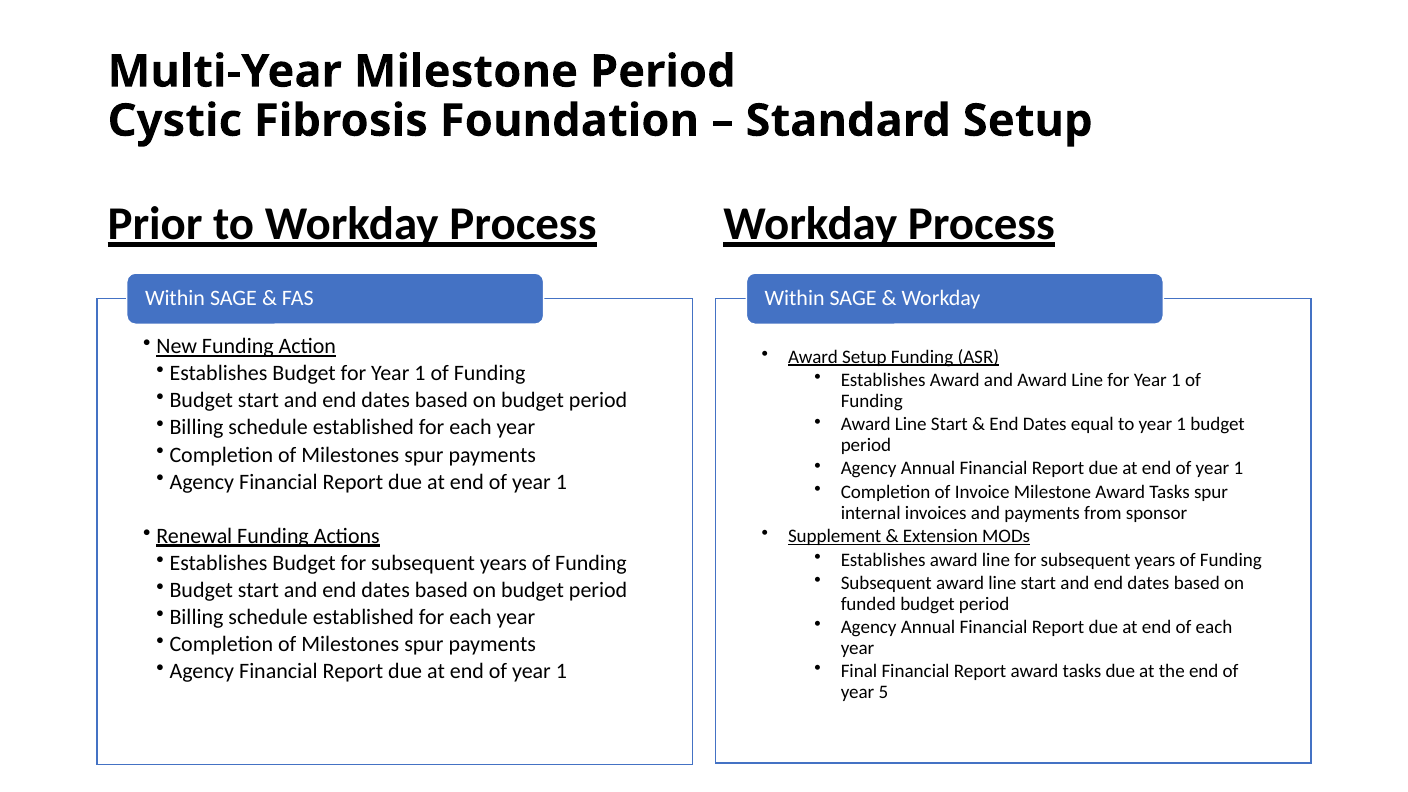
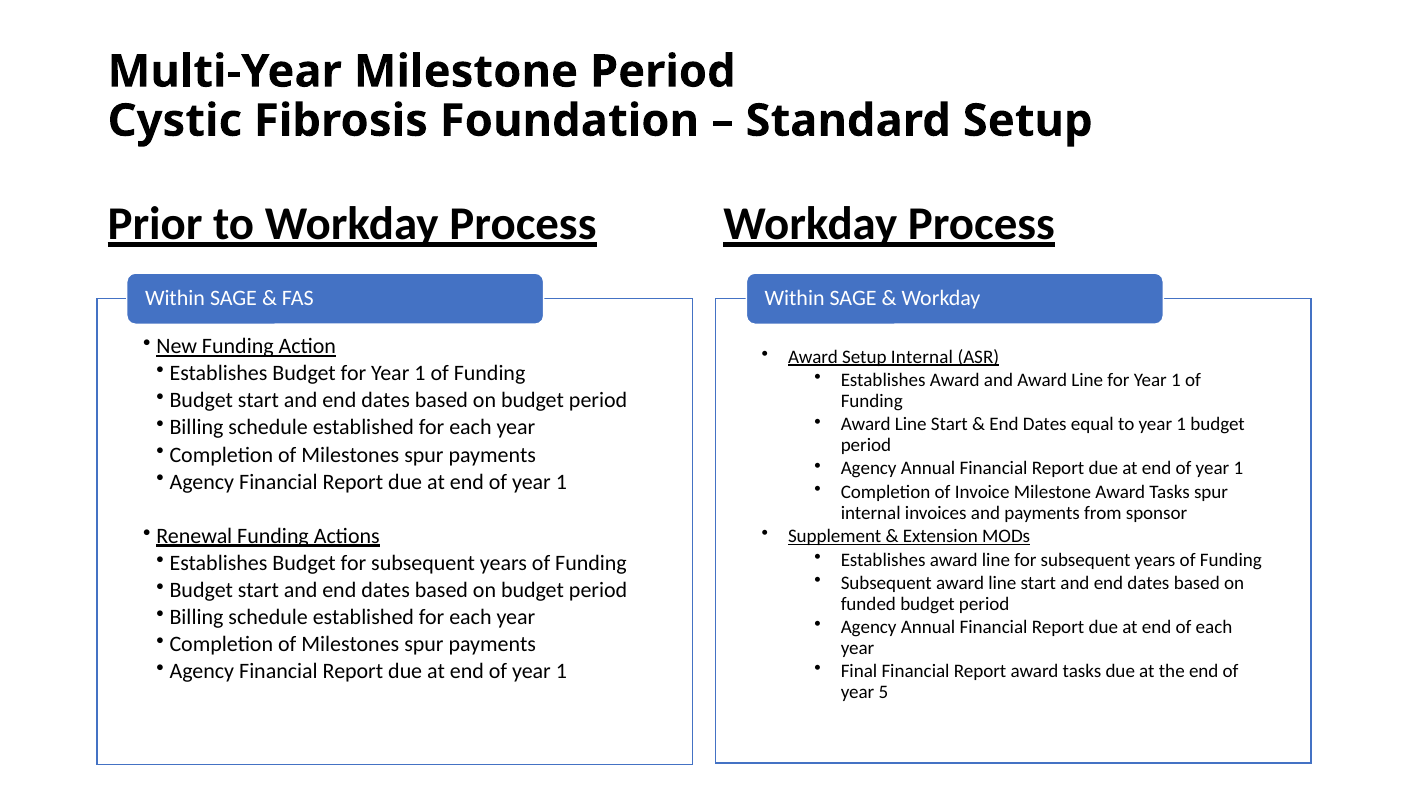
Setup Funding: Funding -> Internal
